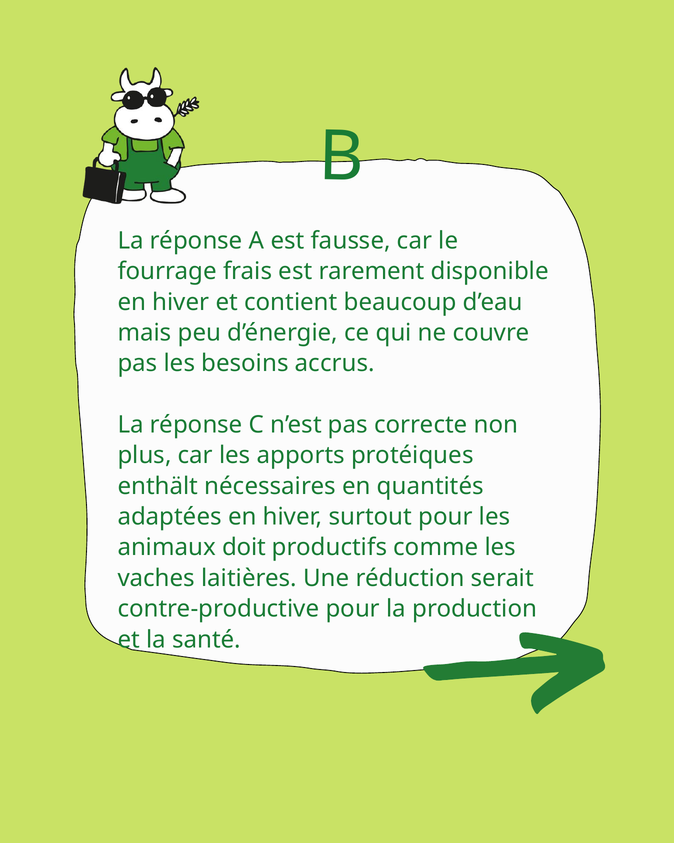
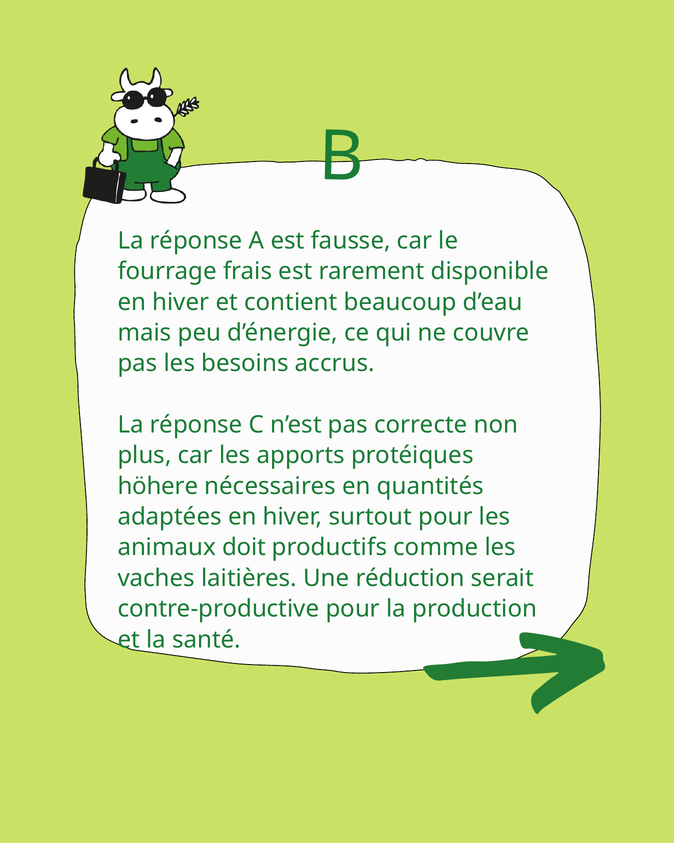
enthält: enthält -> höhere
